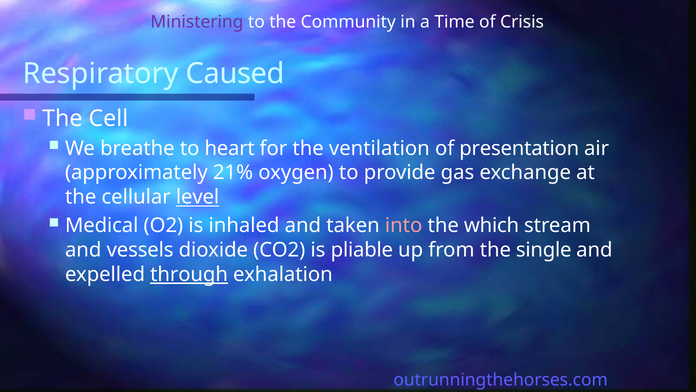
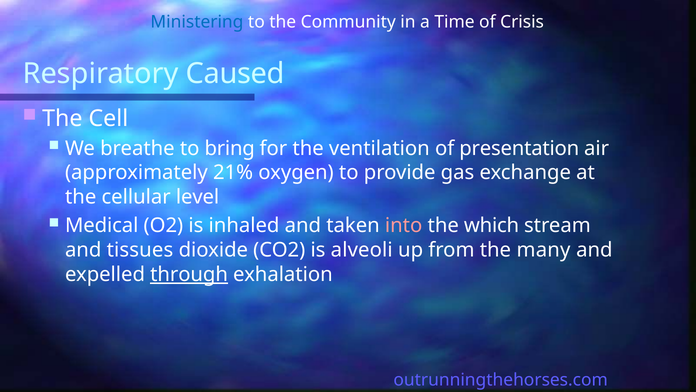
Ministering colour: purple -> blue
heart: heart -> bring
level underline: present -> none
vessels: vessels -> tissues
pliable: pliable -> alveoli
single: single -> many
